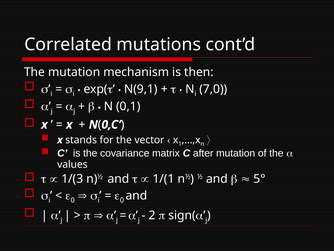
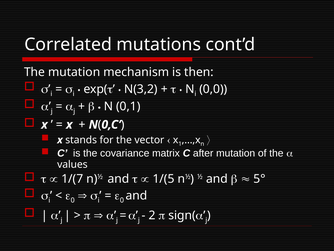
N(9,1: N(9,1 -> N(3,2
7,0: 7,0 -> 0,0
1/(3: 1/(3 -> 1/(7
1/(1: 1/(1 -> 1/(5
